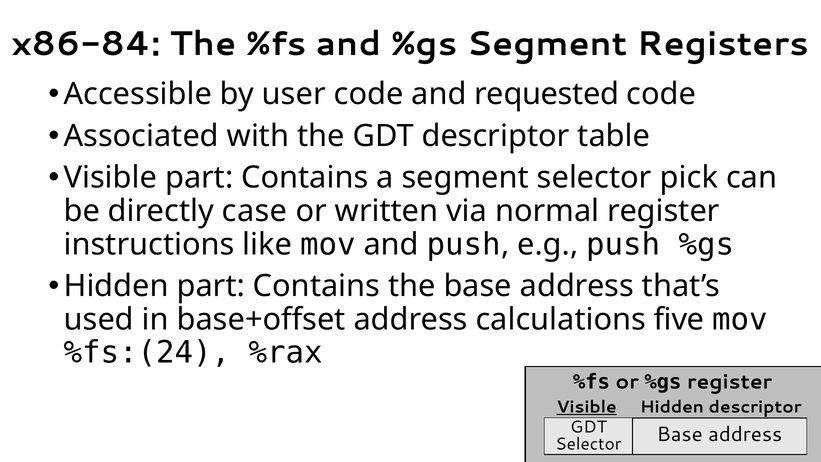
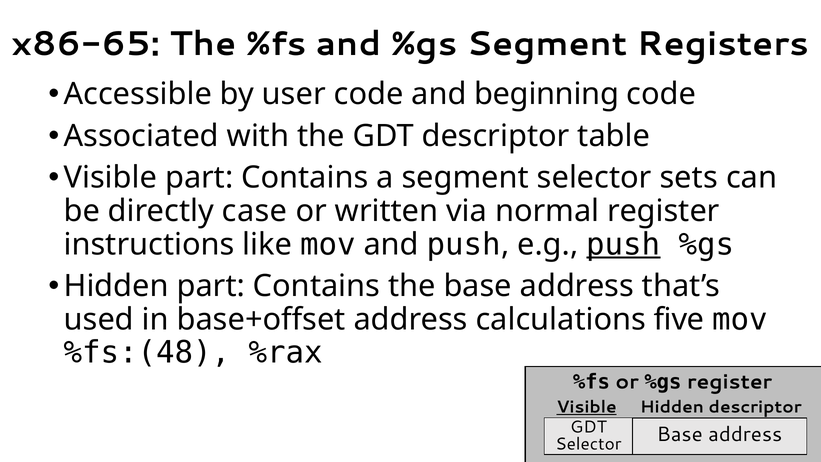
x86-84: x86-84 -> x86-65
requested: requested -> beginning
pick: pick -> sets
push at (623, 244) underline: none -> present
%fs:(24: %fs:(24 -> %fs:(48
